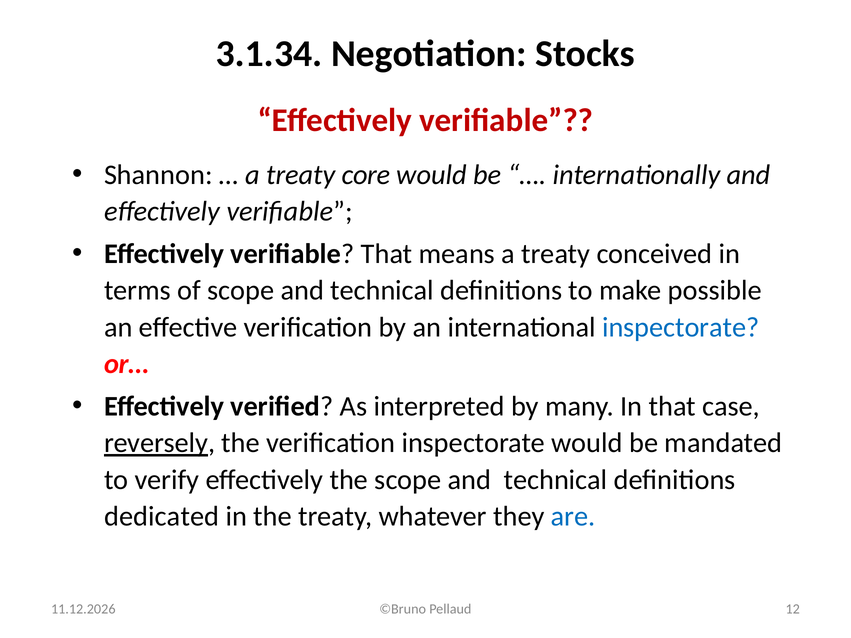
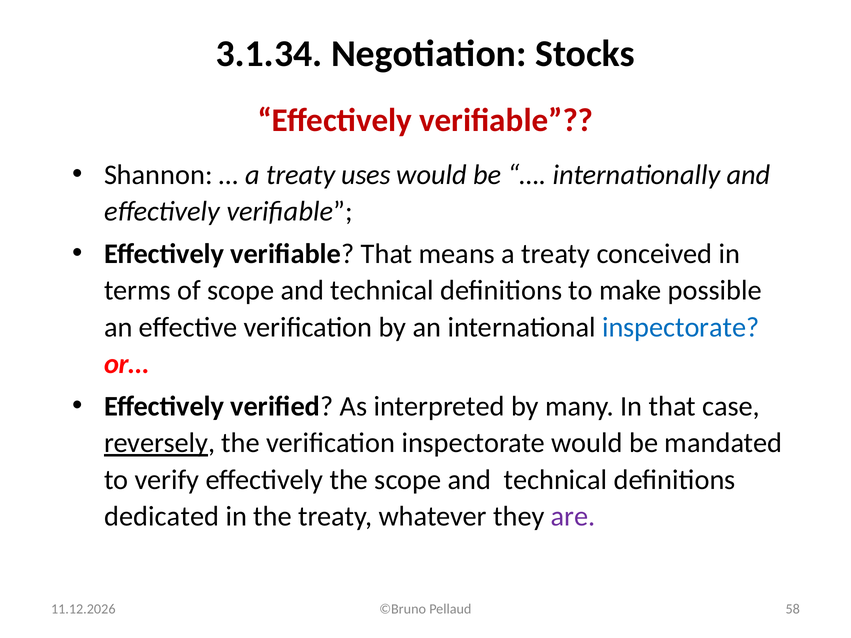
core: core -> uses
are colour: blue -> purple
12: 12 -> 58
